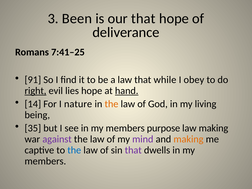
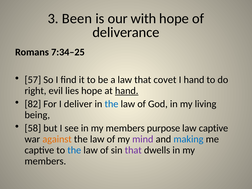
our that: that -> with
7:41–25: 7:41–25 -> 7:34–25
91: 91 -> 57
while: while -> covet
I obey: obey -> hand
right underline: present -> none
14: 14 -> 82
nature: nature -> deliver
the at (111, 104) colour: orange -> blue
35: 35 -> 58
law making: making -> captive
against colour: purple -> orange
making at (188, 139) colour: orange -> blue
